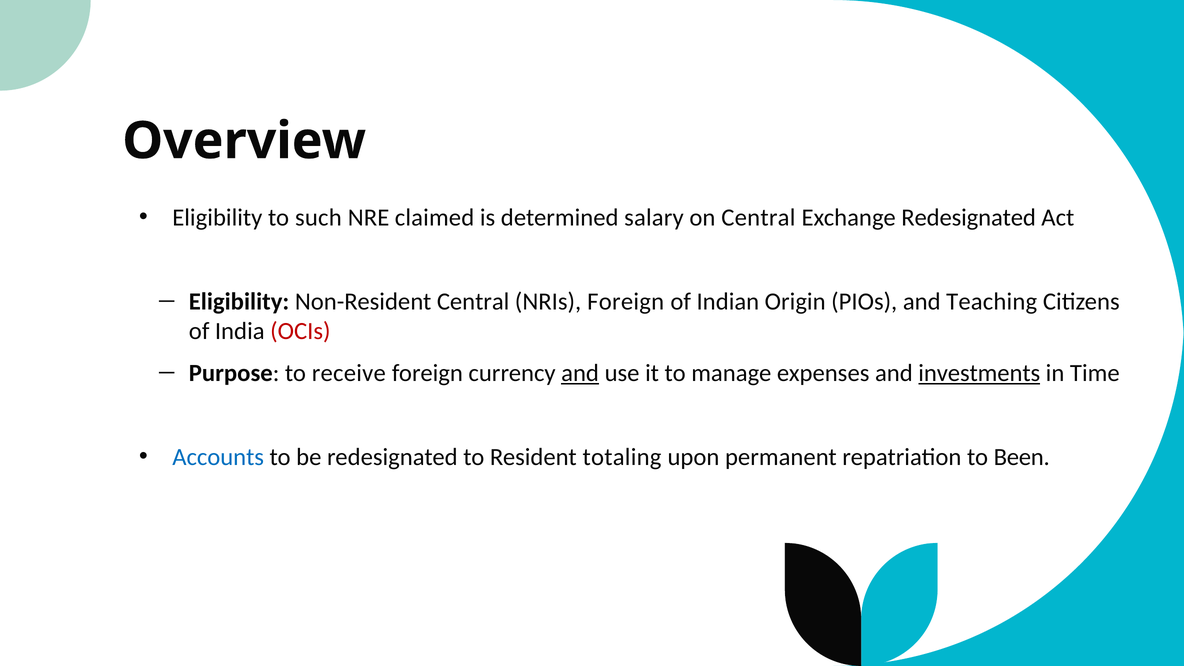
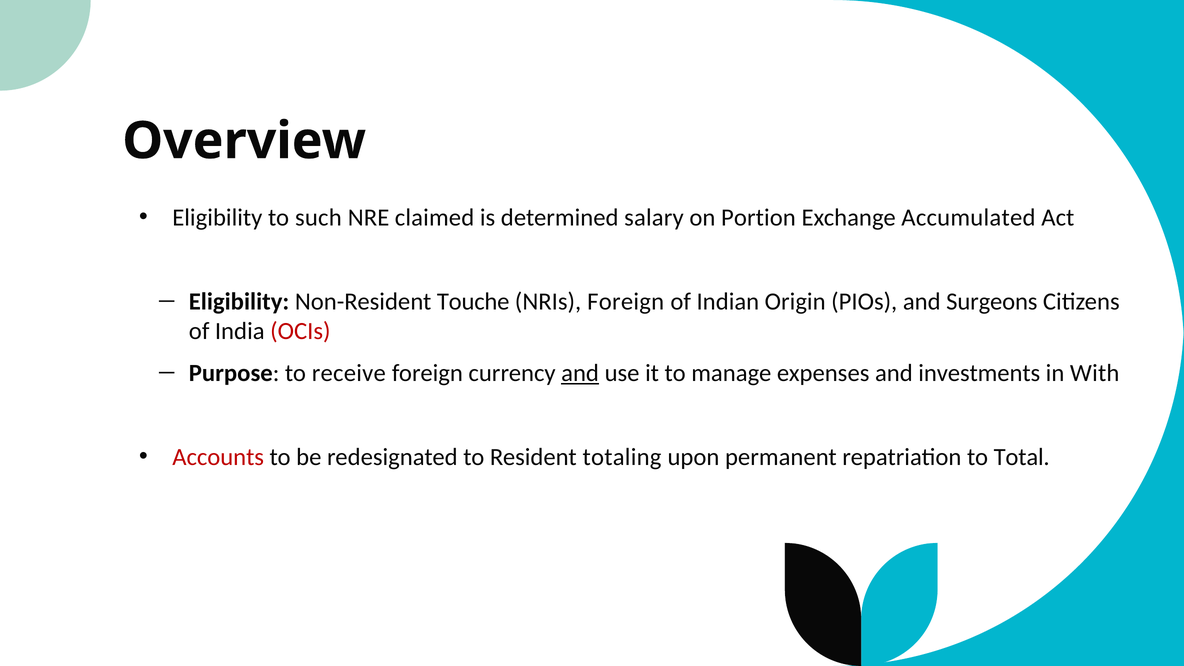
on Central: Central -> Portion
Exchange Redesignated: Redesignated -> Accumulated
Non-Resident Central: Central -> Touche
Teaching: Teaching -> Surgeons
investments underline: present -> none
Time: Time -> With
Accounts colour: blue -> red
Been: Been -> Total
